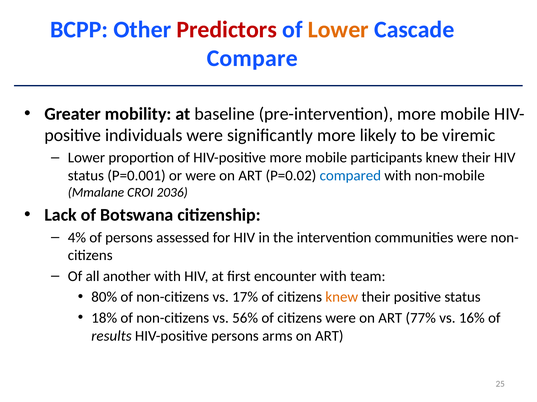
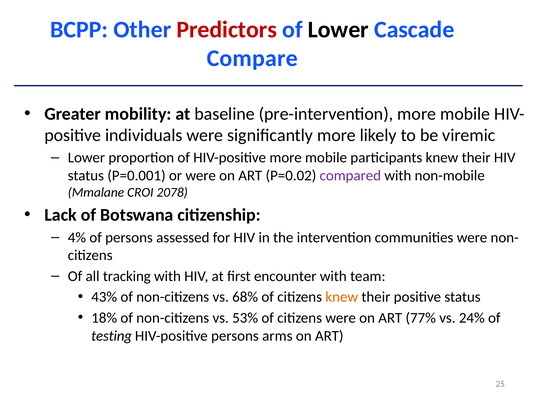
Lower at (338, 30) colour: orange -> black
compared colour: blue -> purple
2036: 2036 -> 2078
another: another -> tracking
80%: 80% -> 43%
17%: 17% -> 68%
56%: 56% -> 53%
16%: 16% -> 24%
results: results -> testing
